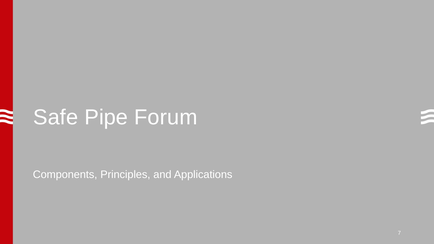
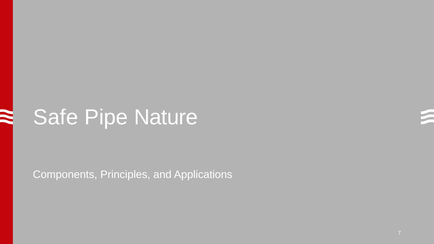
Forum: Forum -> Nature
